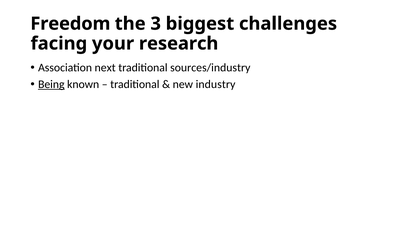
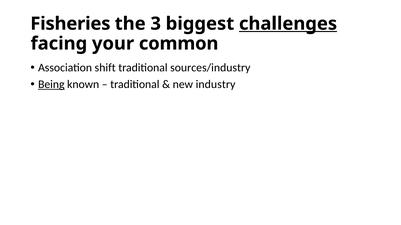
Freedom: Freedom -> Fisheries
challenges underline: none -> present
research: research -> common
next: next -> shift
